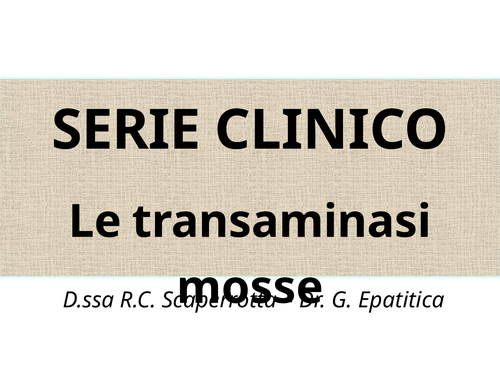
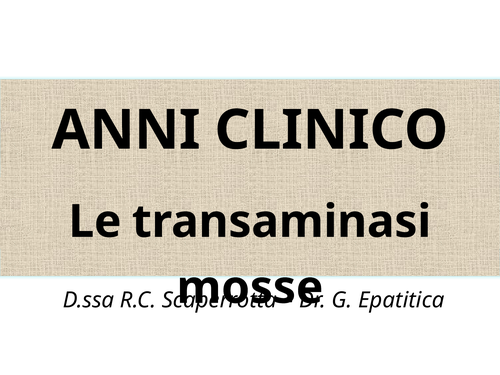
SERIE: SERIE -> ANNI
